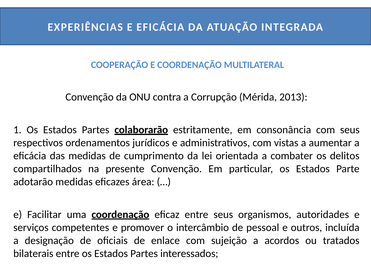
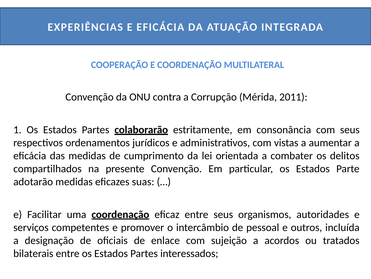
2013: 2013 -> 2011
área: área -> suas
